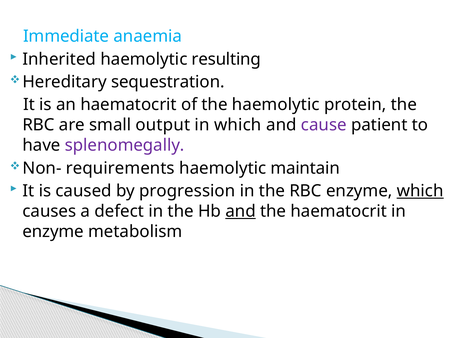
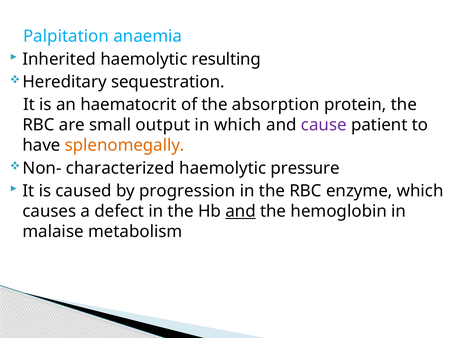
Immediate: Immediate -> Palpitation
the haemolytic: haemolytic -> absorption
splenomegally colour: purple -> orange
requirements: requirements -> characterized
maintain: maintain -> pressure
which at (420, 191) underline: present -> none
the haematocrit: haematocrit -> hemoglobin
enzyme at (53, 232): enzyme -> malaise
